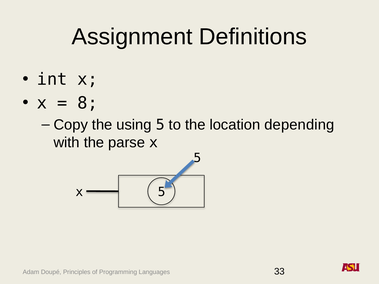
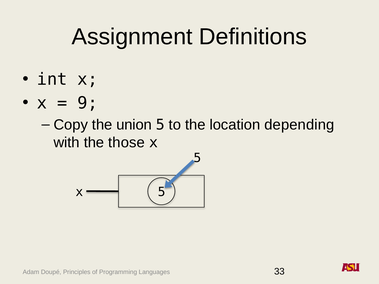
8: 8 -> 9
using: using -> union
parse: parse -> those
